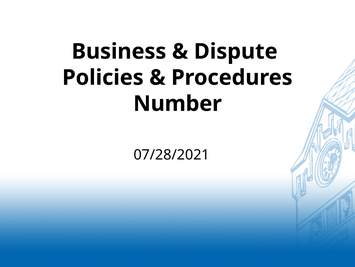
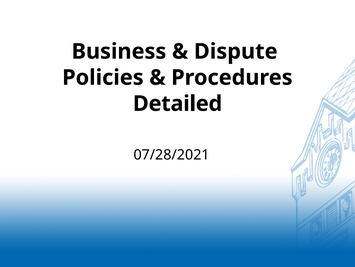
Number: Number -> Detailed
